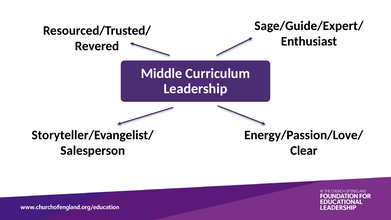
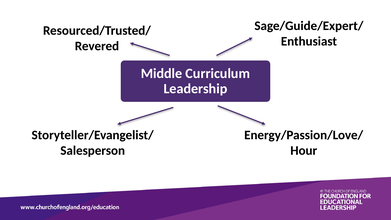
Clear: Clear -> Hour
